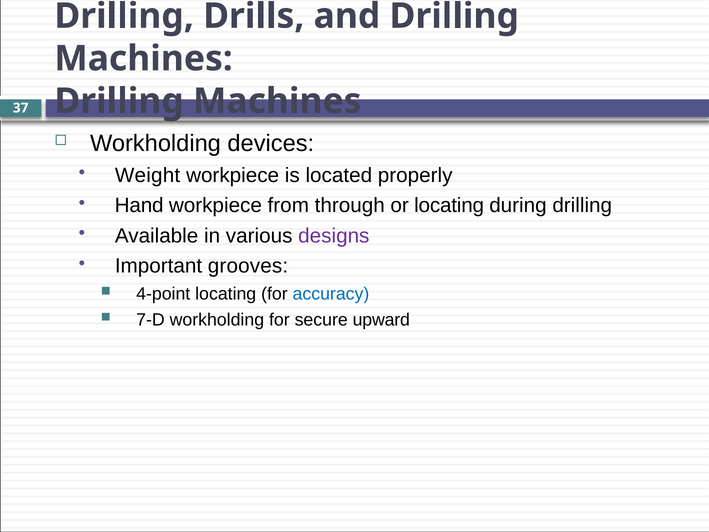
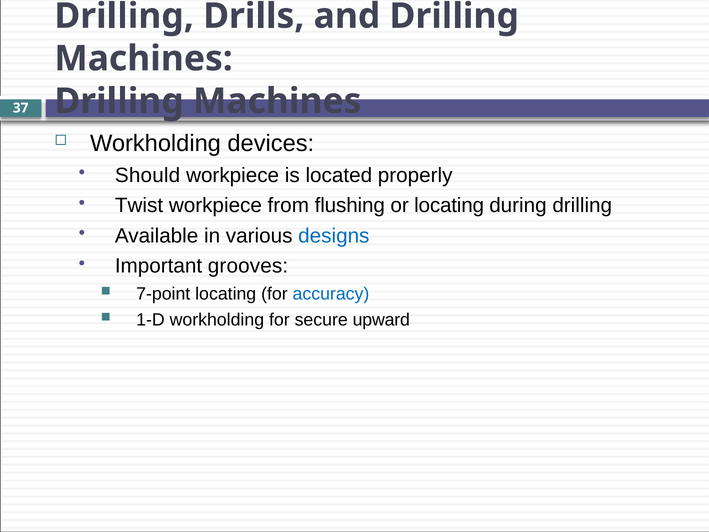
Weight: Weight -> Should
Hand: Hand -> Twist
through: through -> flushing
designs colour: purple -> blue
4-point: 4-point -> 7-point
7-D: 7-D -> 1-D
